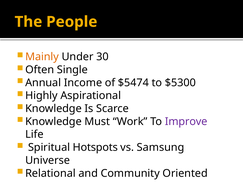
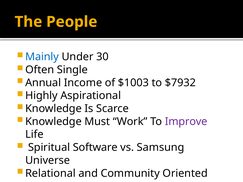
Mainly colour: orange -> blue
$5474: $5474 -> $1003
$5300: $5300 -> $7932
Hotspots: Hotspots -> Software
